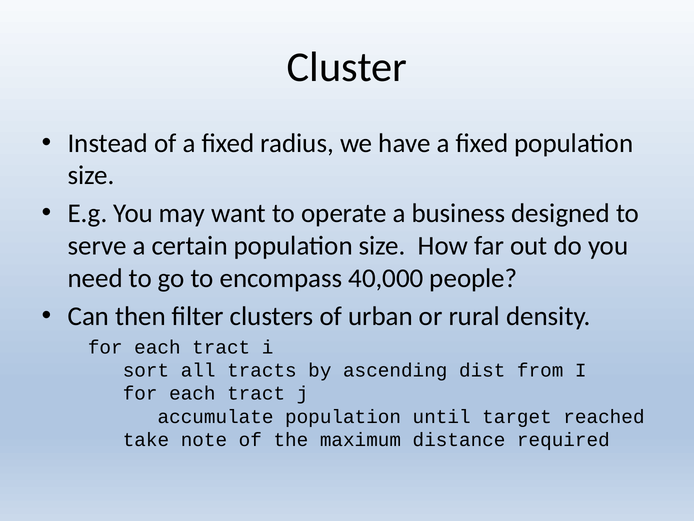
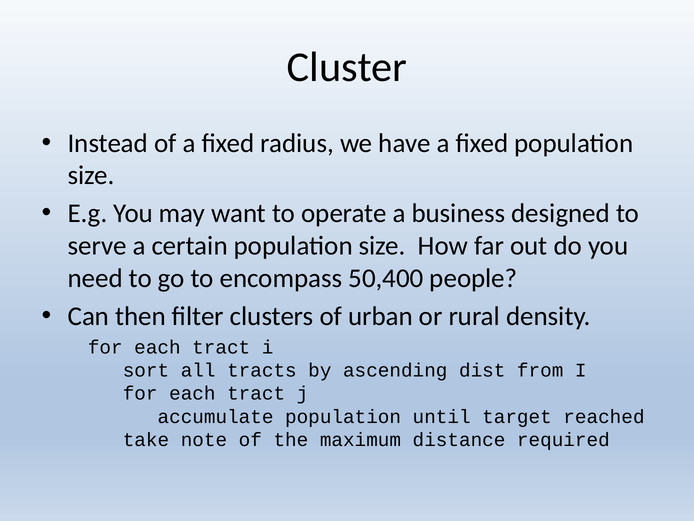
40,000: 40,000 -> 50,400
